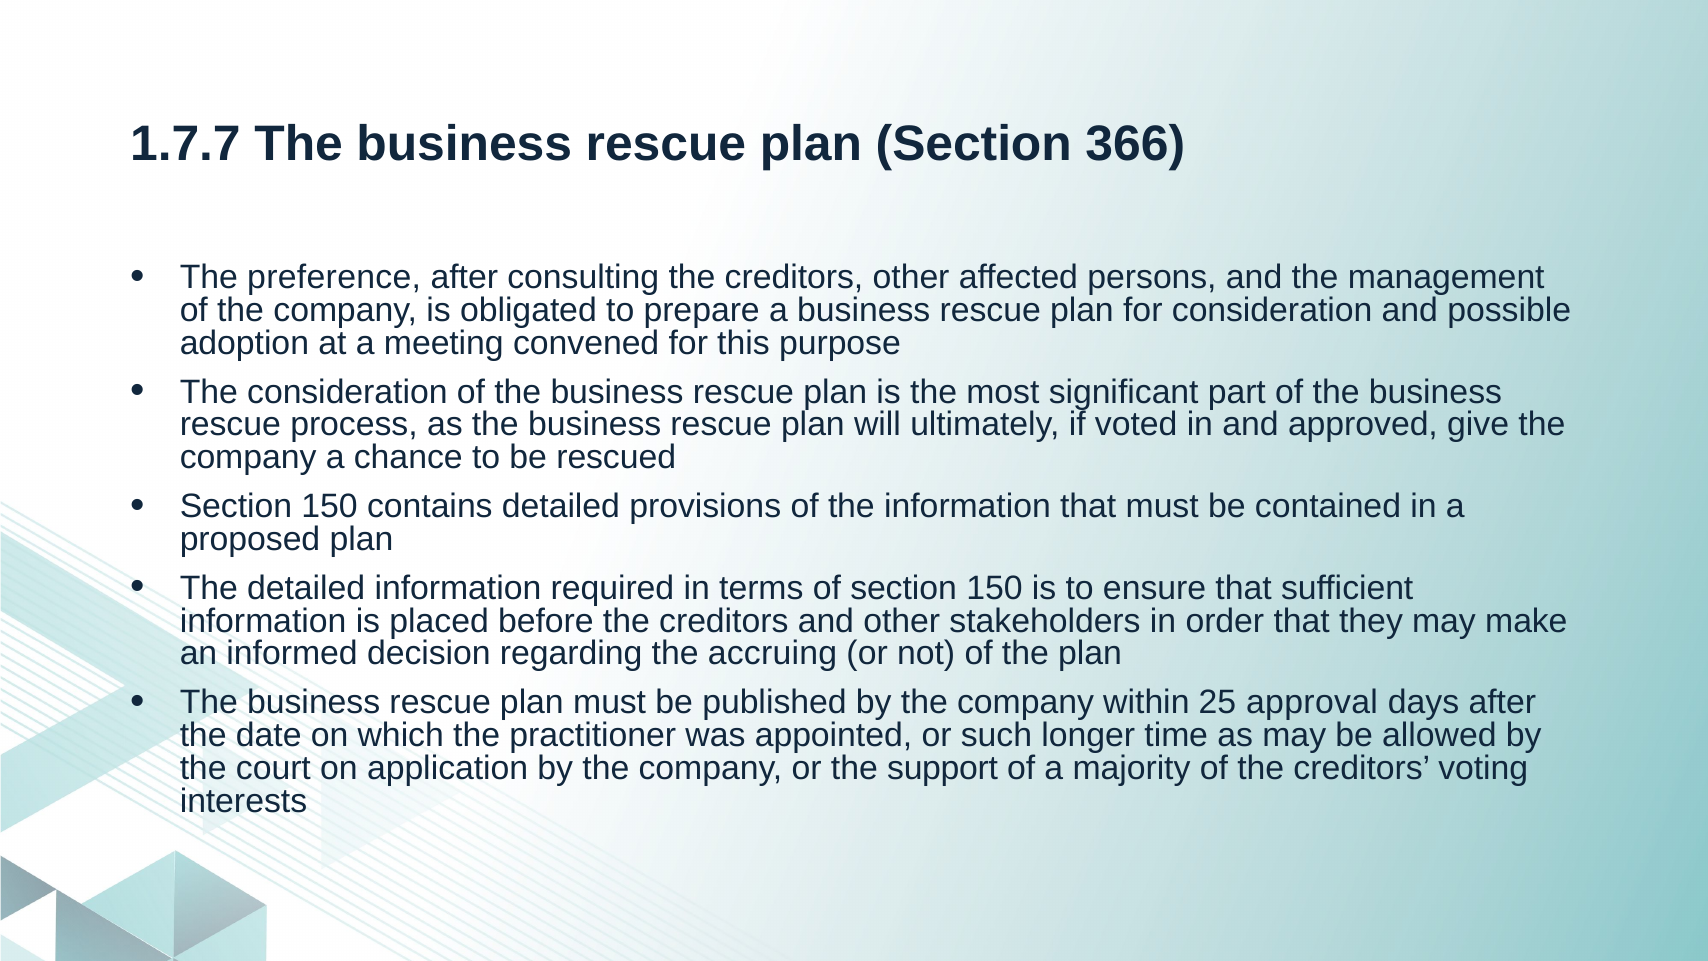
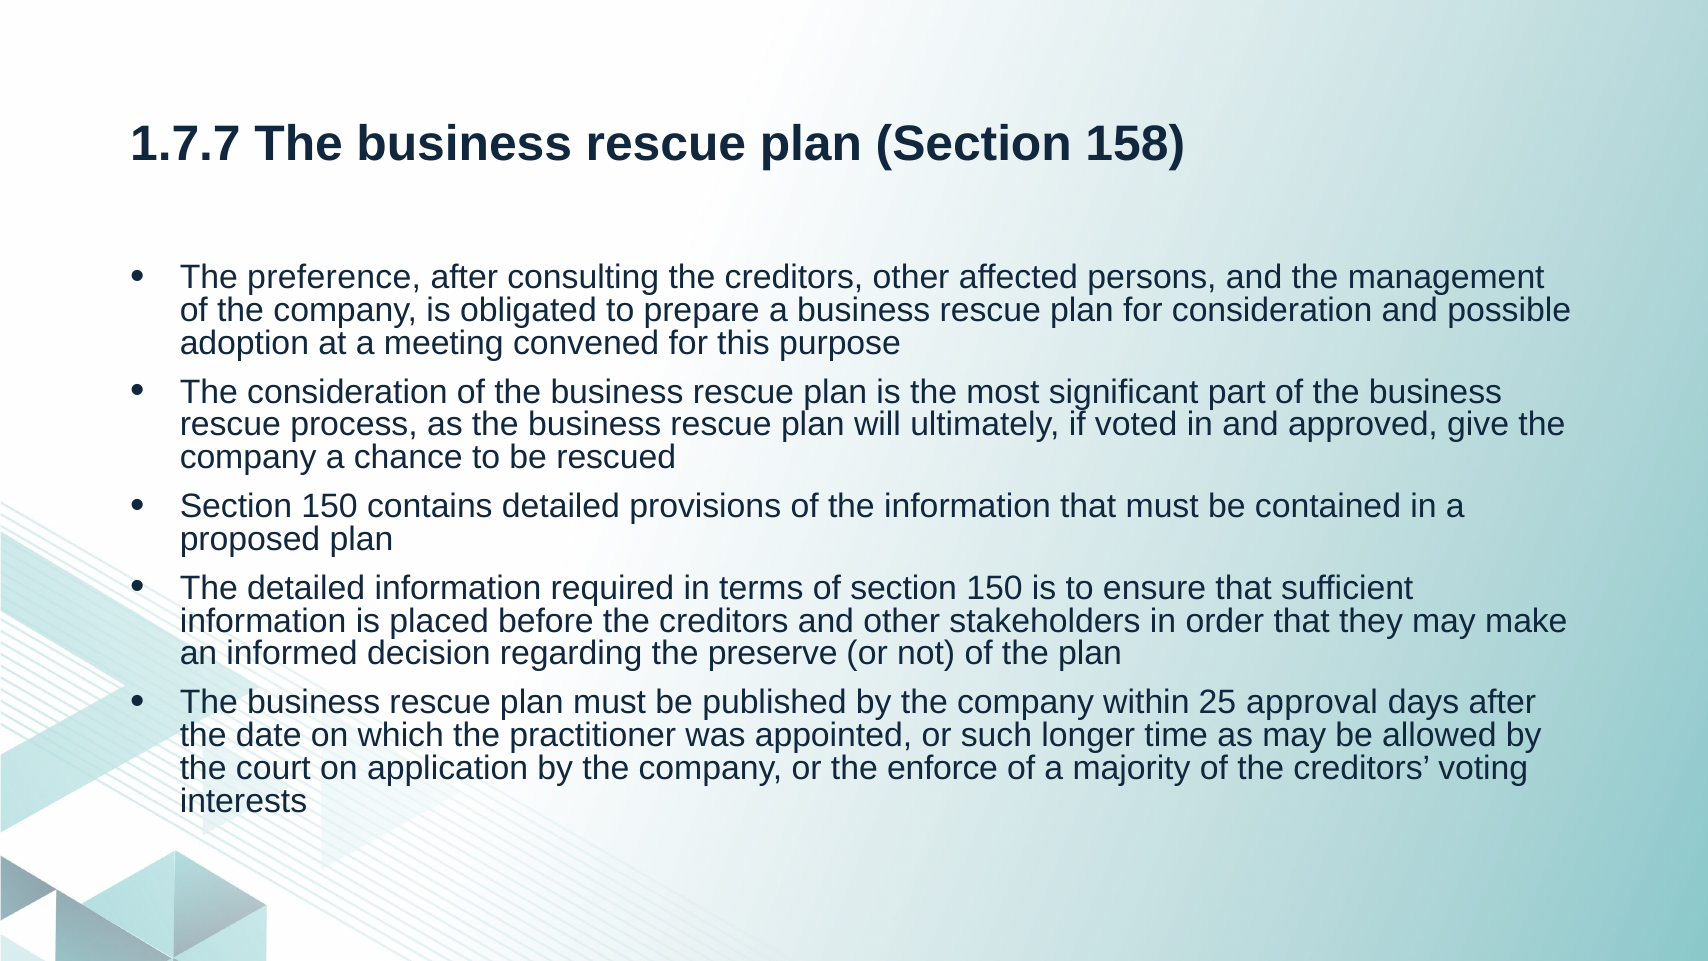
366: 366 -> 158
accruing: accruing -> preserve
support: support -> enforce
